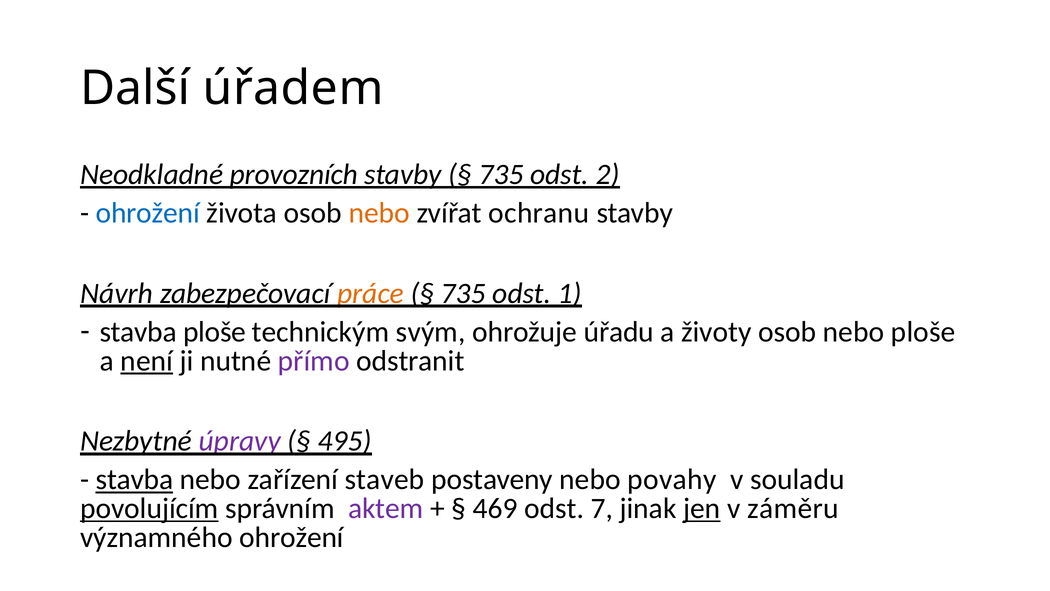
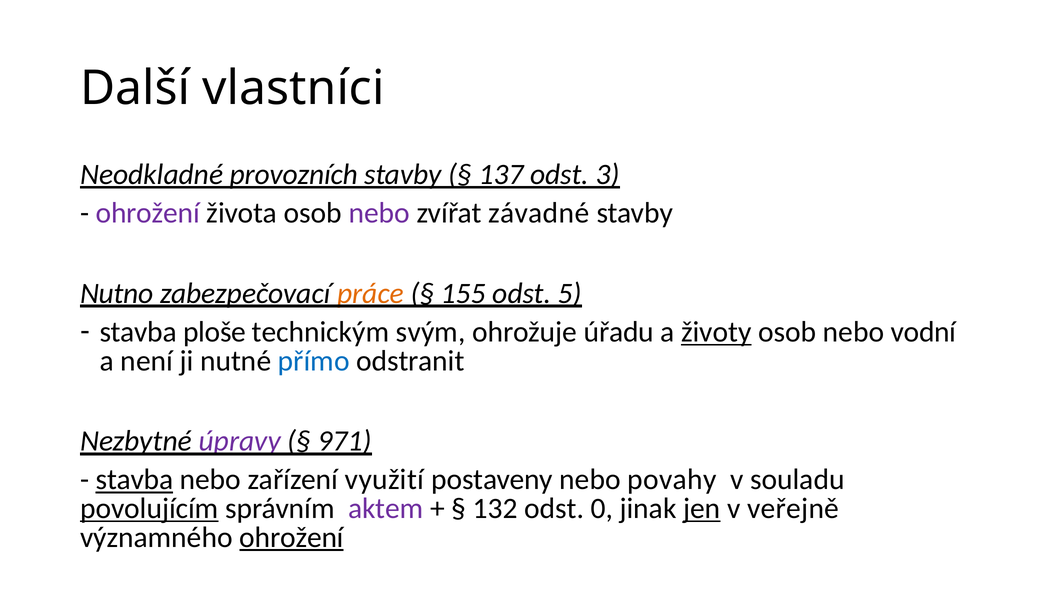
úřadem: úřadem -> vlastníci
735 at (501, 174): 735 -> 137
2: 2 -> 3
ohrožení at (148, 213) colour: blue -> purple
nebo at (379, 213) colour: orange -> purple
ochranu: ochranu -> závadné
Návrh: Návrh -> Nutno
735 at (463, 293): 735 -> 155
1: 1 -> 5
životy underline: none -> present
nebo ploše: ploše -> vodní
není underline: present -> none
přímo colour: purple -> blue
495: 495 -> 971
staveb: staveb -> využití
469: 469 -> 132
7: 7 -> 0
záměru: záměru -> veřejně
ohrožení at (292, 537) underline: none -> present
